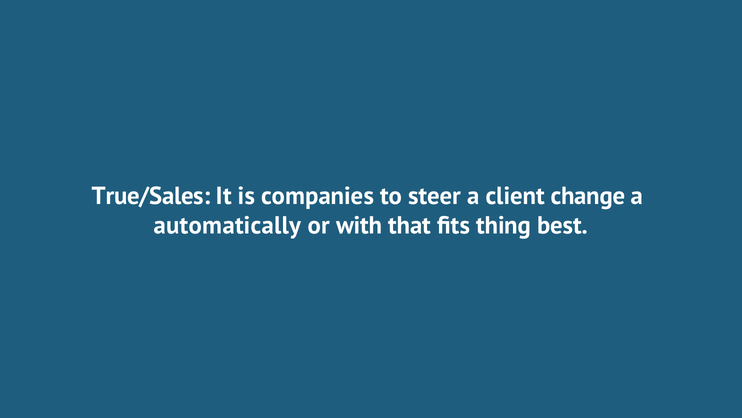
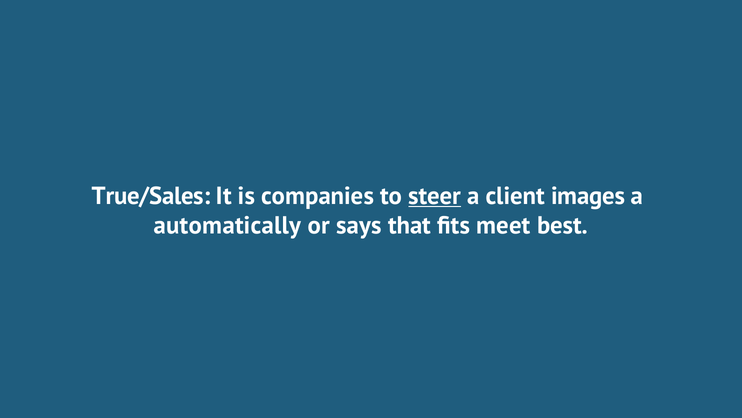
steer underline: none -> present
change: change -> images
with: with -> says
thing: thing -> meet
